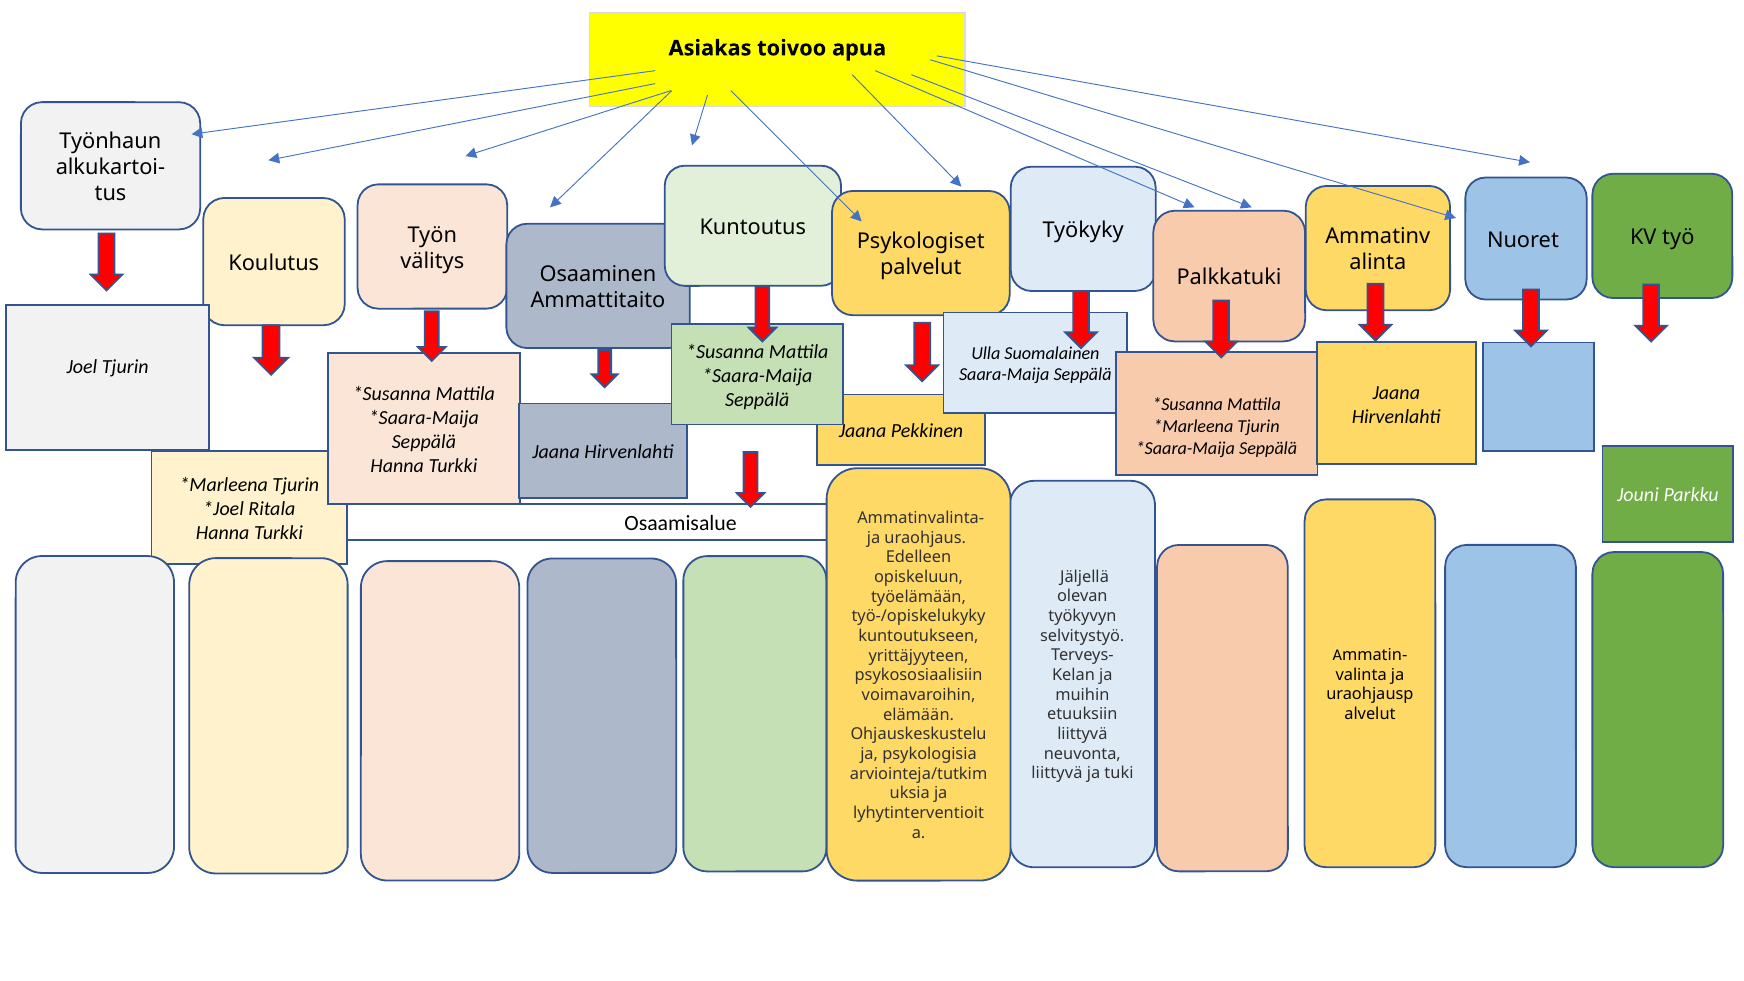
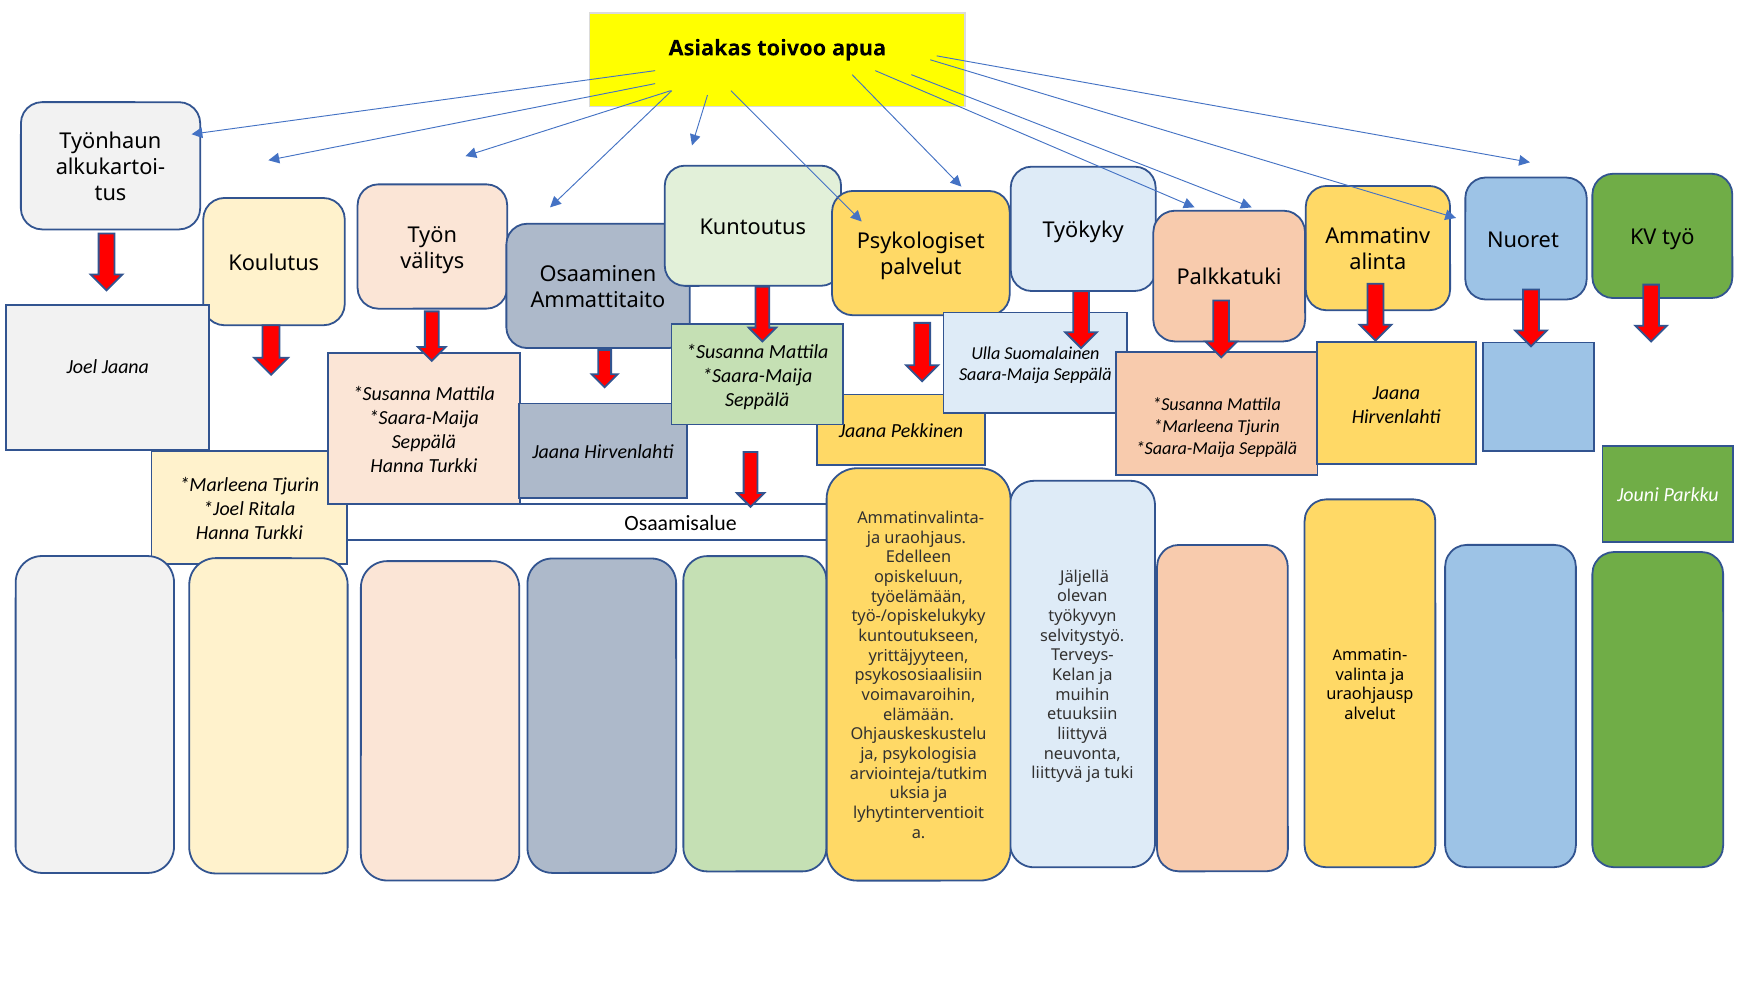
Joel Tjurin: Tjurin -> Jaana
